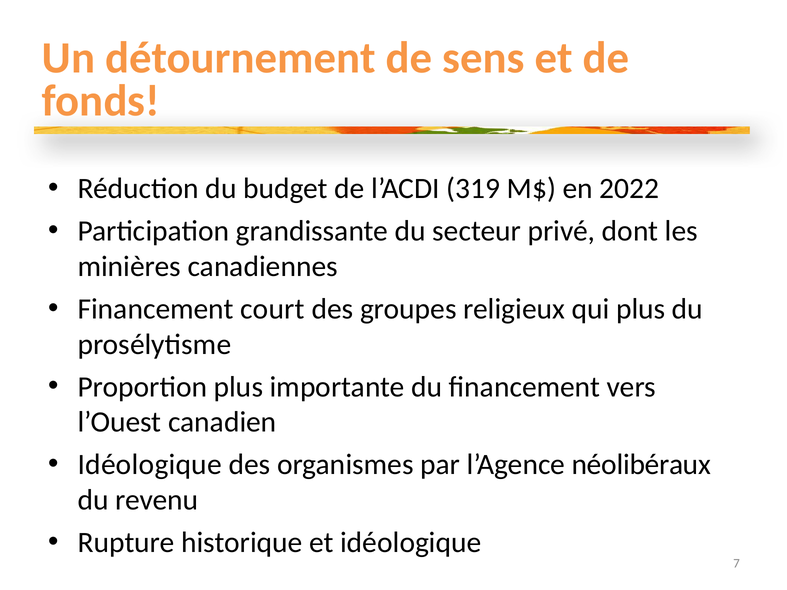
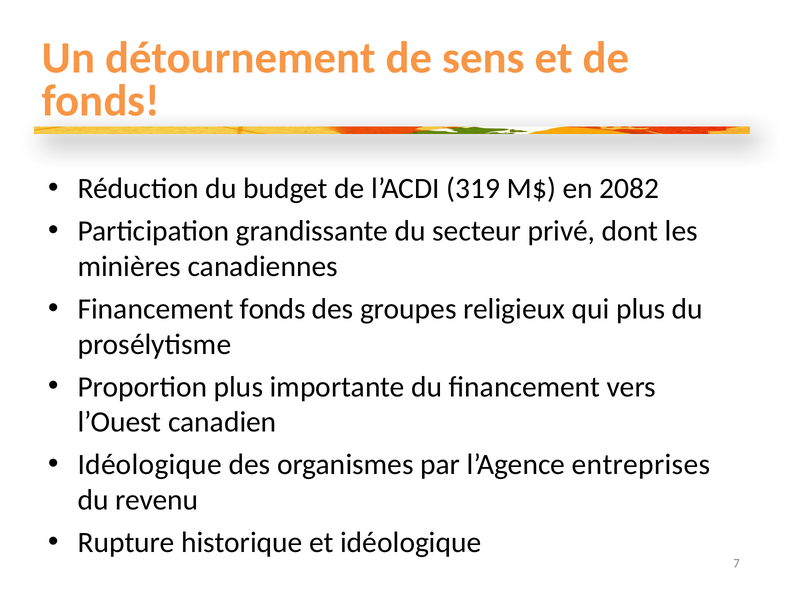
2022: 2022 -> 2082
Financement court: court -> fonds
néolibéraux: néolibéraux -> entreprises
